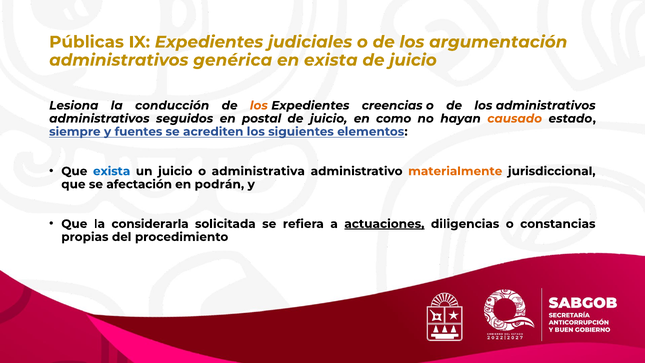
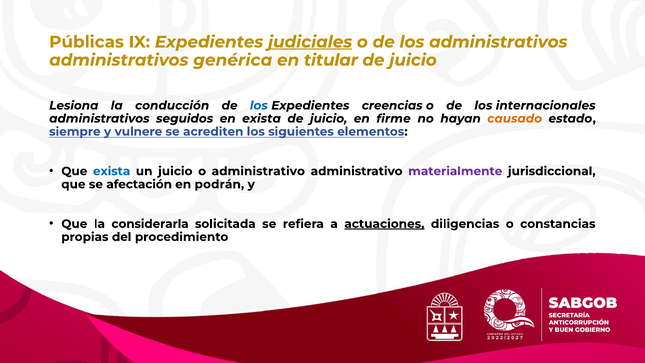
judiciales underline: none -> present
los argumentación: argumentación -> administrativos
en exista: exista -> titular
los at (259, 105) colour: orange -> blue
los administrativos: administrativos -> internacionales
en postal: postal -> exista
como: como -> firme
fuentes: fuentes -> vulnere
o administrativa: administrativa -> administrativo
materialmente colour: orange -> purple
